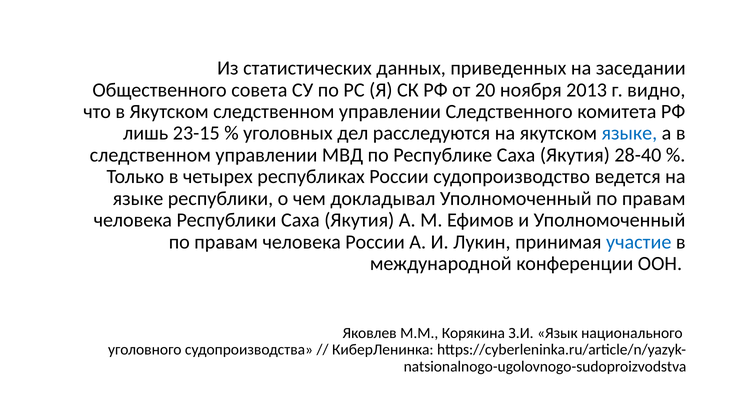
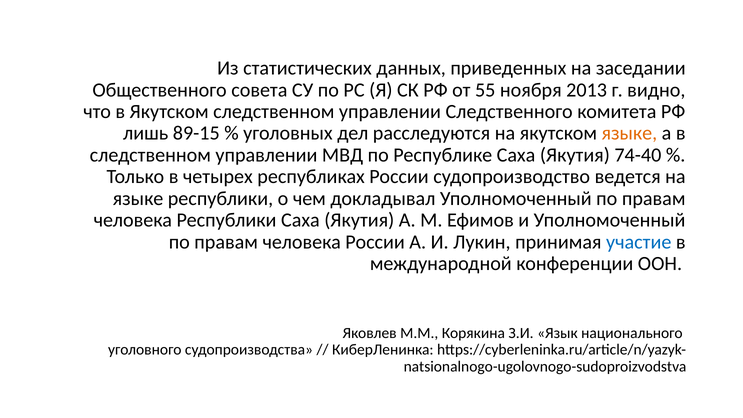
20: 20 -> 55
23-15: 23-15 -> 89-15
языке at (629, 133) colour: blue -> orange
28-40: 28-40 -> 74-40
